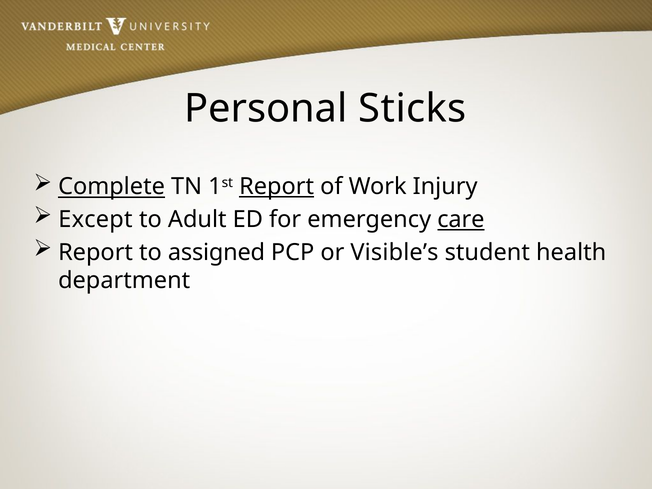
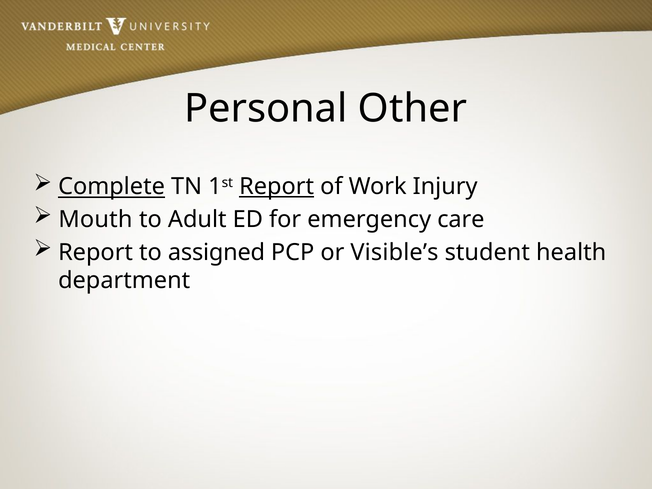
Sticks: Sticks -> Other
Except: Except -> Mouth
care underline: present -> none
